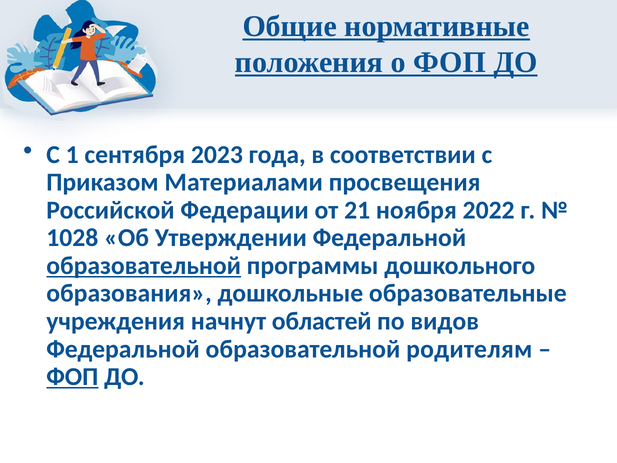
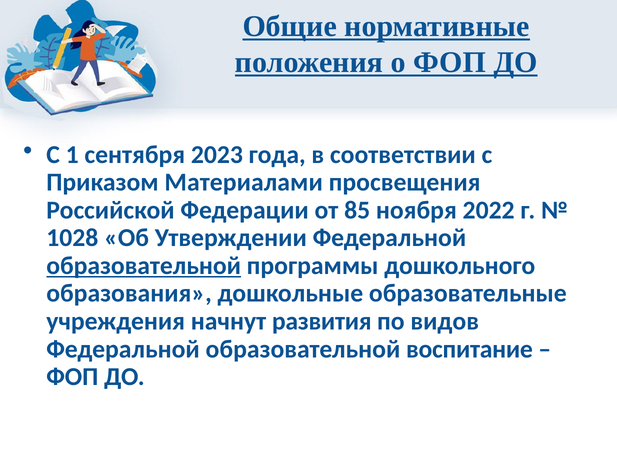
21: 21 -> 85
областей: областей -> развития
родителям: родителям -> воспитание
ФОП at (72, 377) underline: present -> none
